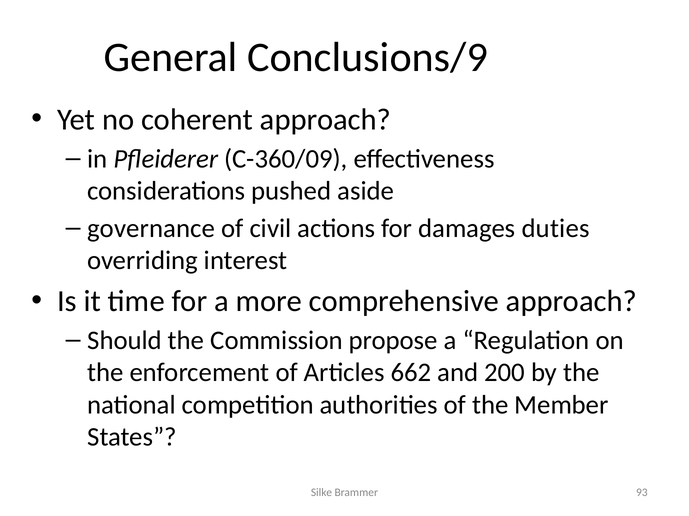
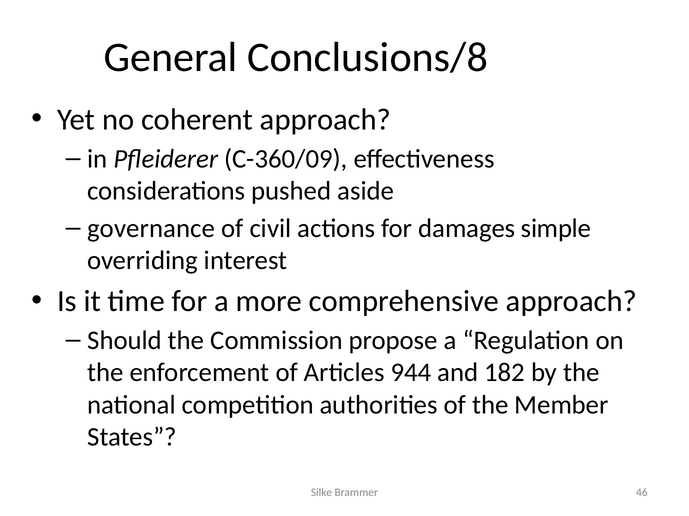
Conclusions/9: Conclusions/9 -> Conclusions/8
duties: duties -> simple
662: 662 -> 944
200: 200 -> 182
93: 93 -> 46
